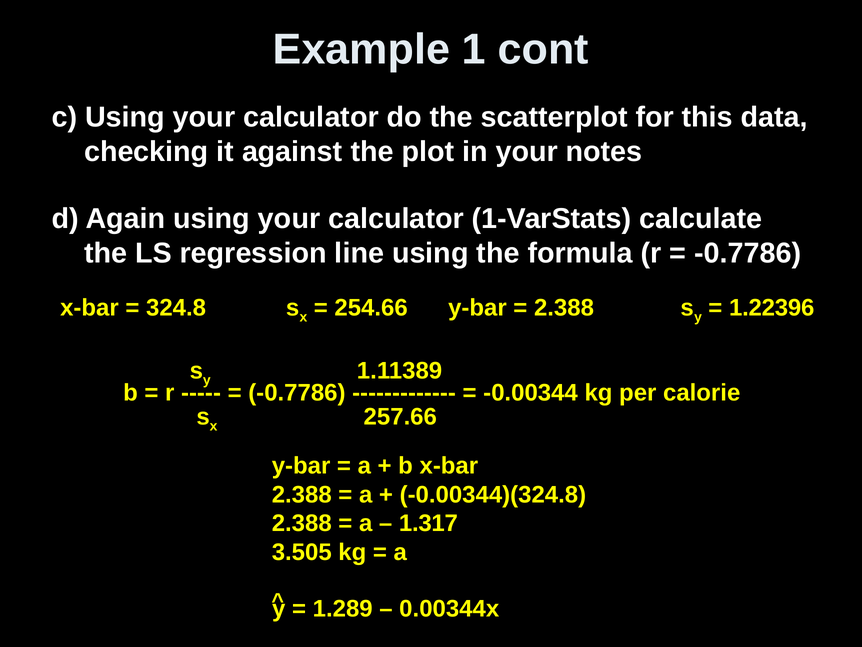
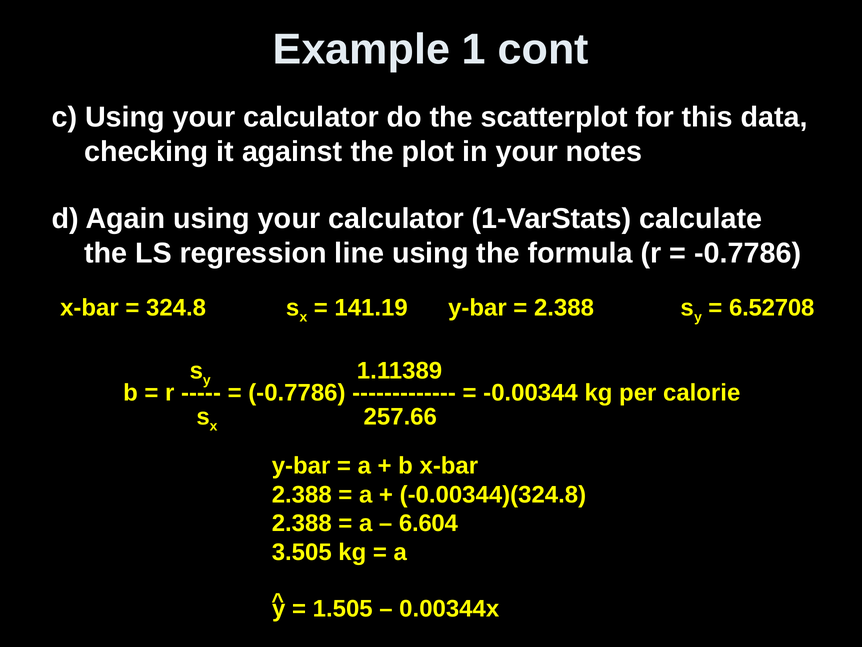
254.66: 254.66 -> 141.19
1.22396: 1.22396 -> 6.52708
1.317: 1.317 -> 6.604
1.289: 1.289 -> 1.505
